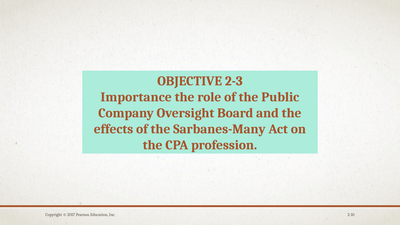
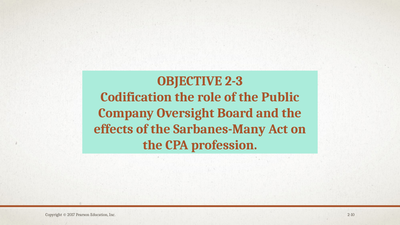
Importance: Importance -> Codification
